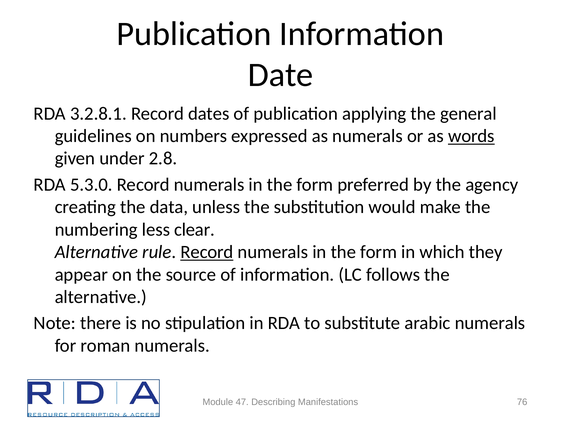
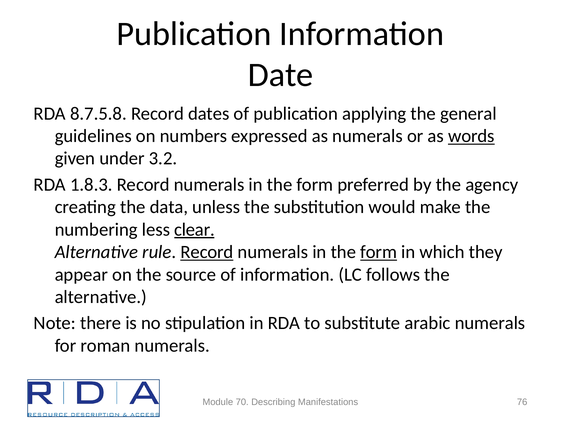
3.2.8.1: 3.2.8.1 -> 8.7.5.8
2.8: 2.8 -> 3.2
5.3.0: 5.3.0 -> 1.8.3
clear underline: none -> present
form at (379, 252) underline: none -> present
47: 47 -> 70
